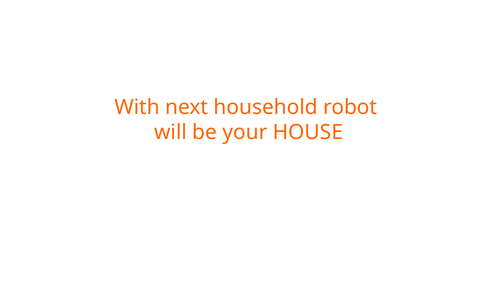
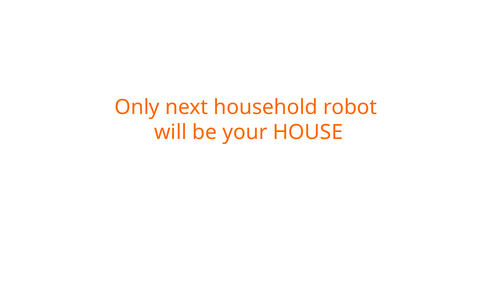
With: With -> Only
